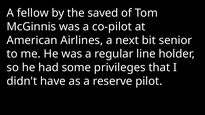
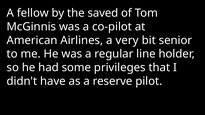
next: next -> very
